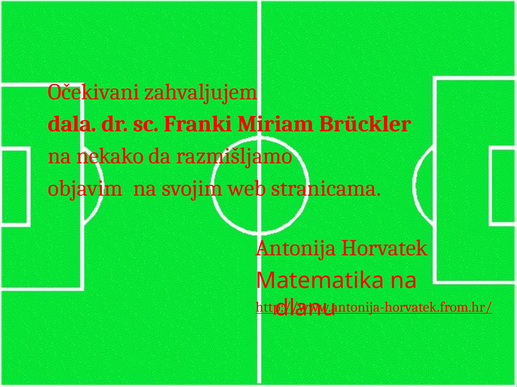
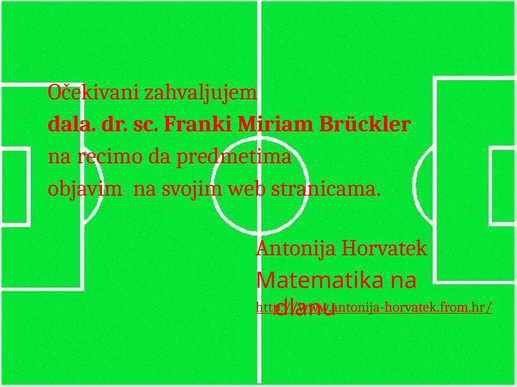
nekako: nekako -> recimo
razmišljamo: razmišljamo -> predmetima
